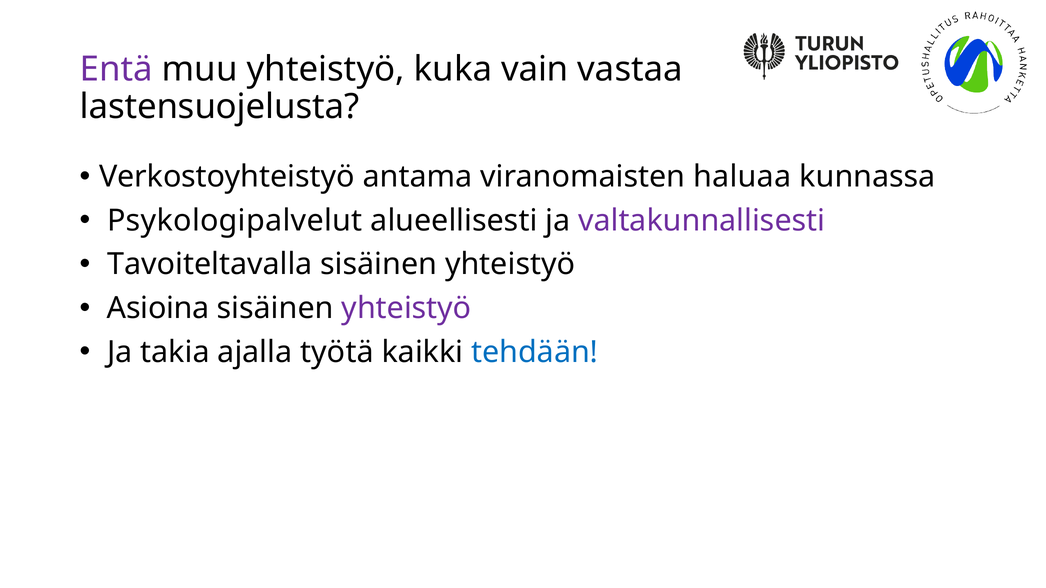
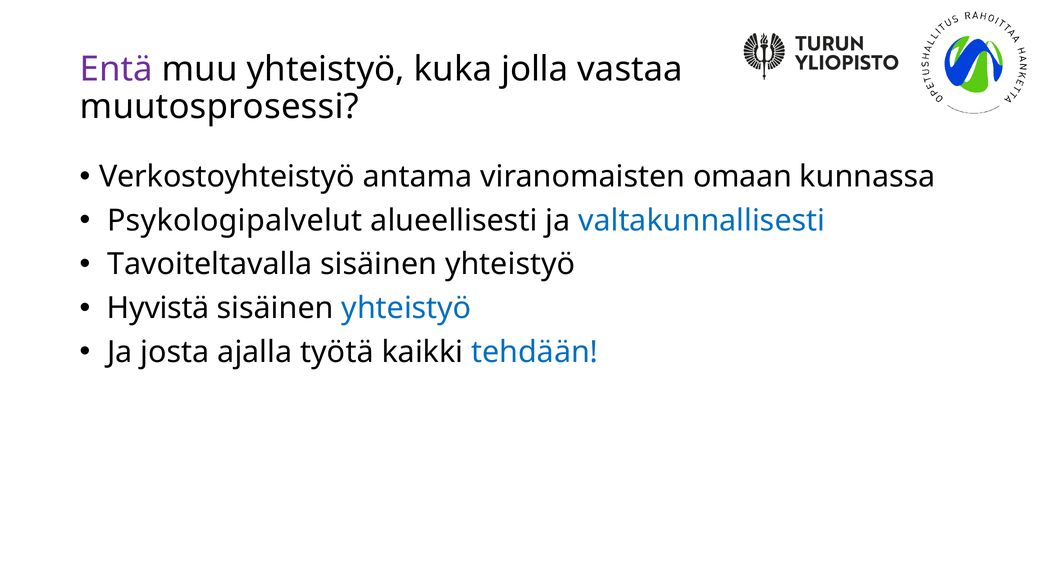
vain: vain -> jolla
lastensuojelusta: lastensuojelusta -> muutosprosessi
haluaa: haluaa -> omaan
valtakunnallisesti colour: purple -> blue
Asioina: Asioina -> Hyvistä
yhteistyö at (406, 308) colour: purple -> blue
takia: takia -> josta
